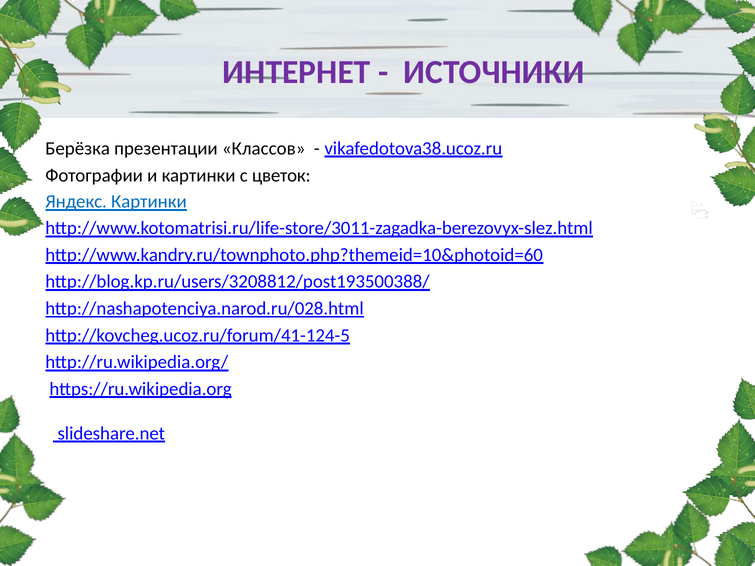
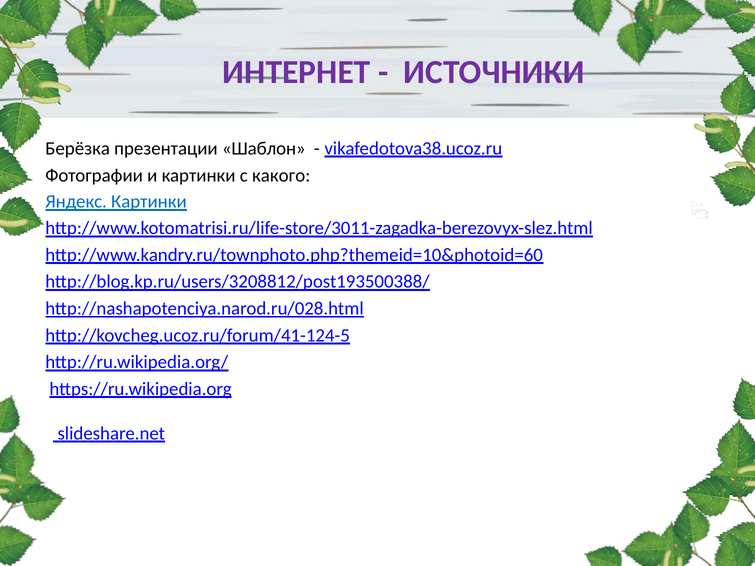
Классов: Классов -> Шаблон
цветок: цветок -> какого
